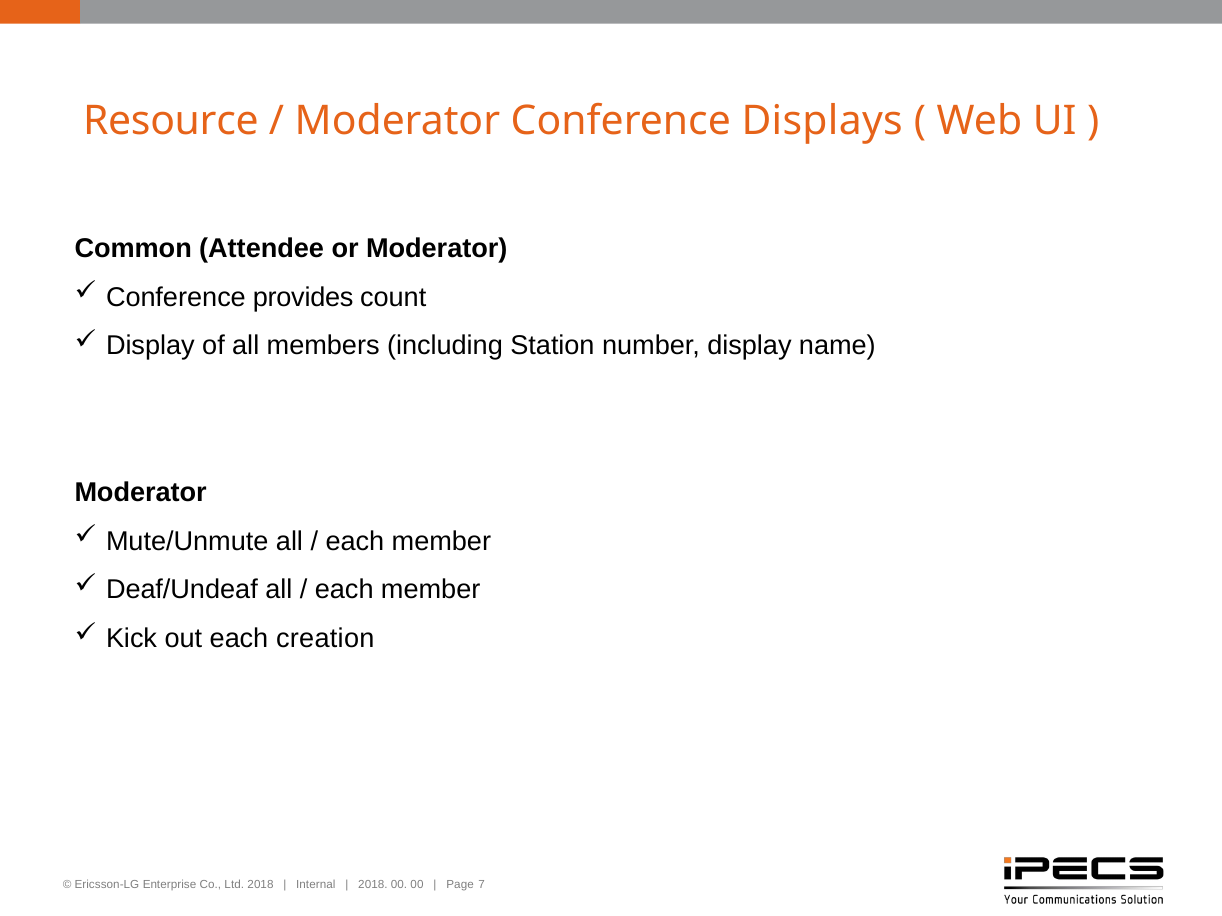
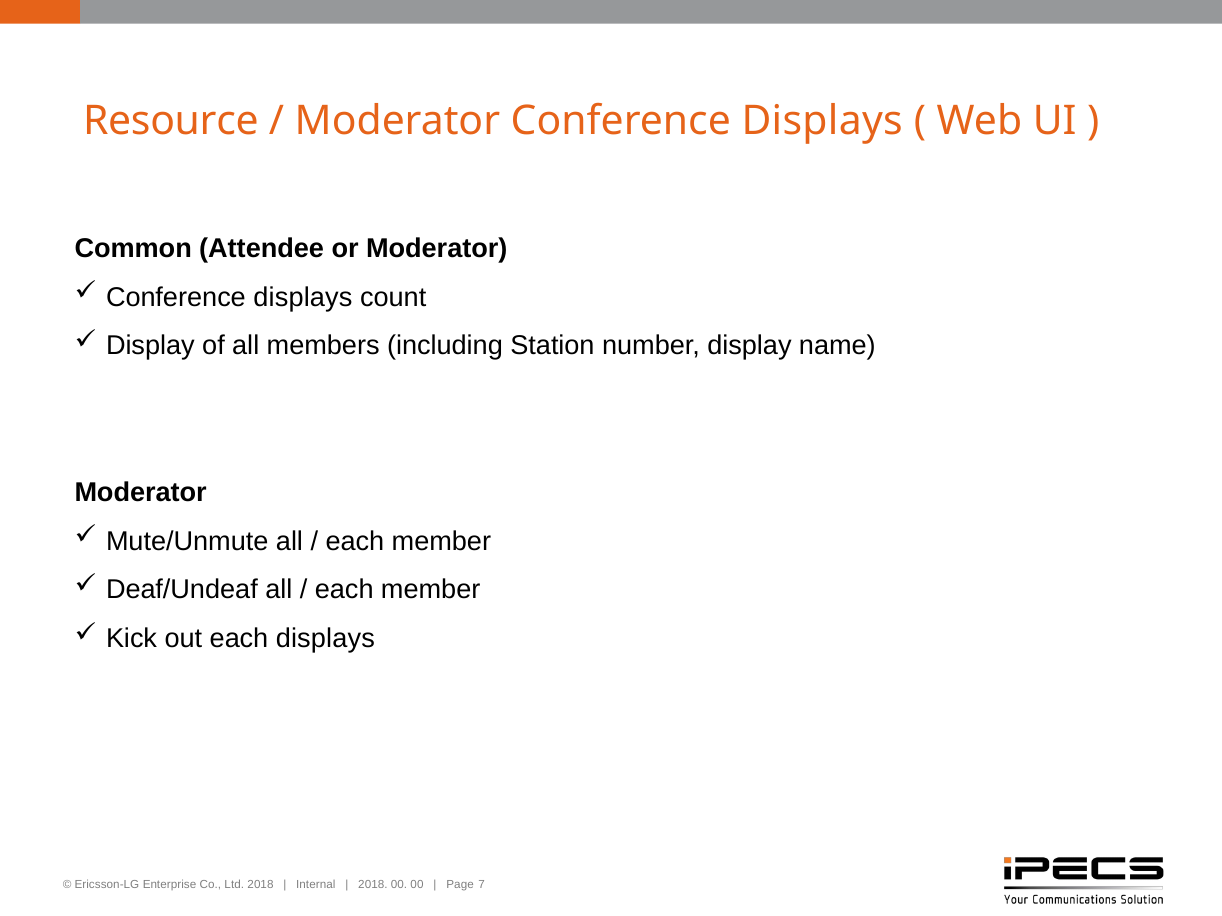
provides at (303, 297): provides -> displays
each creation: creation -> displays
